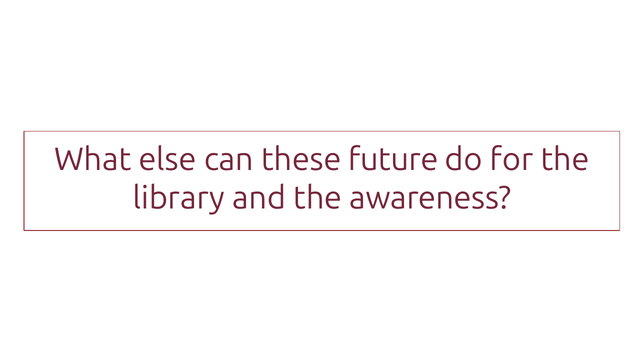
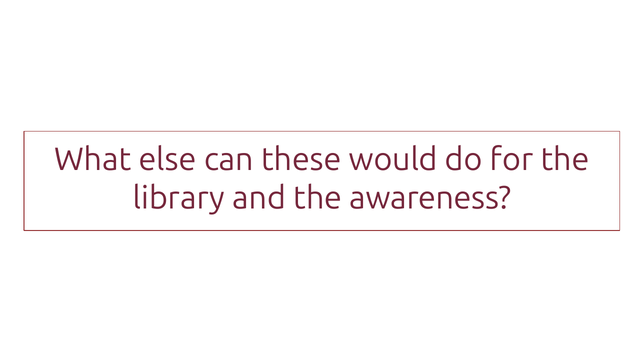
future: future -> would
